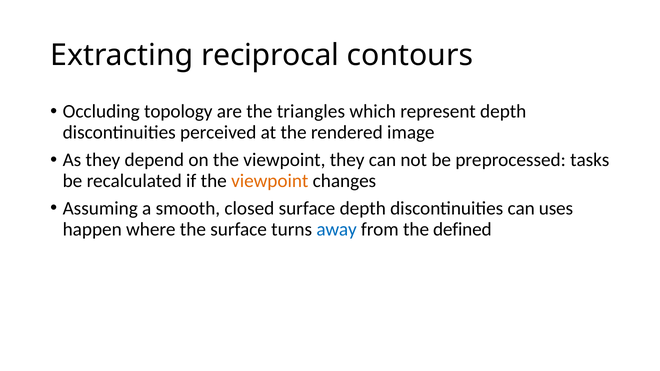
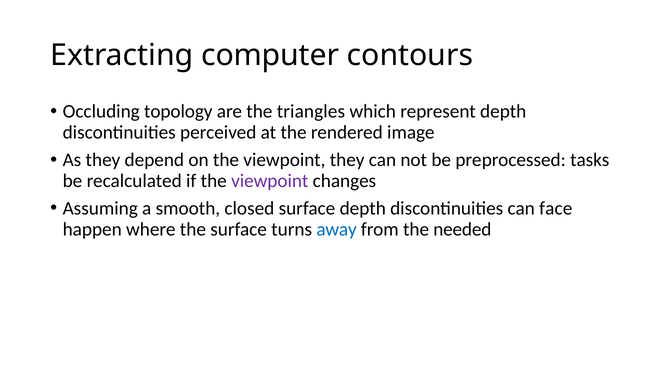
reciprocal: reciprocal -> computer
viewpoint at (270, 181) colour: orange -> purple
uses: uses -> face
defined: defined -> needed
